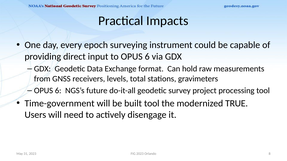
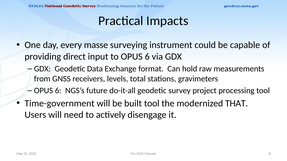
epoch: epoch -> masse
TRUE: TRUE -> THAT
